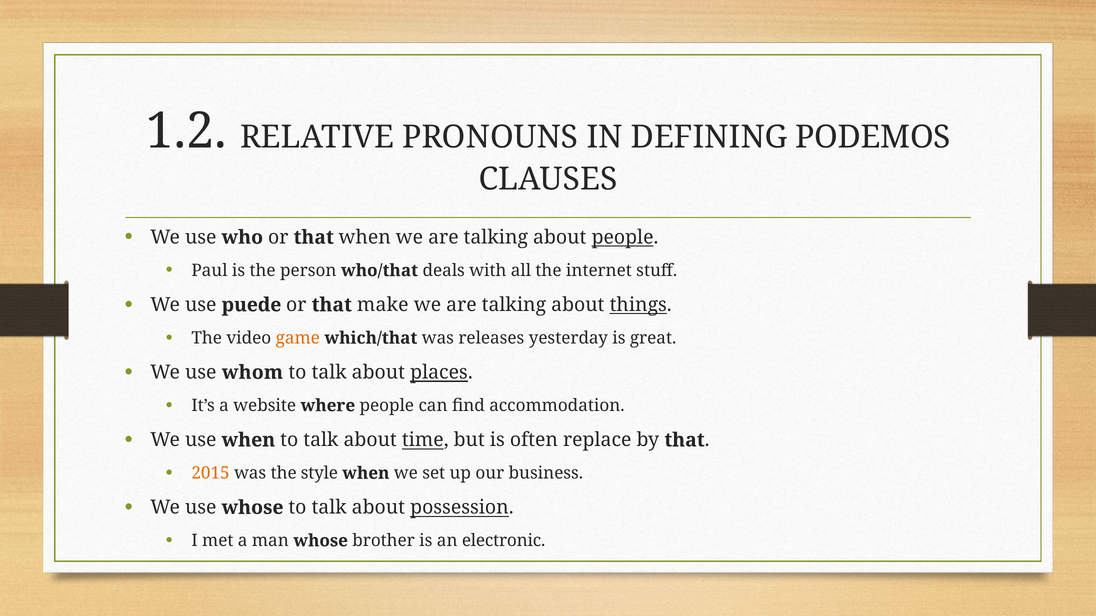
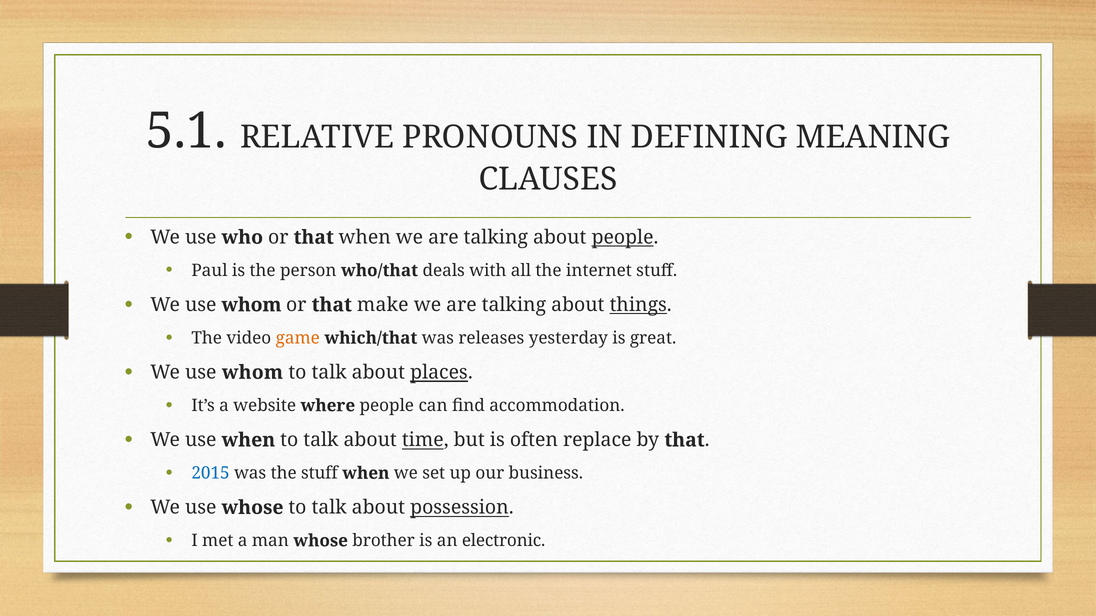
1.2: 1.2 -> 5.1
PODEMOS: PODEMOS -> MEANING
puede at (251, 305): puede -> whom
2015 colour: orange -> blue
the style: style -> stuff
